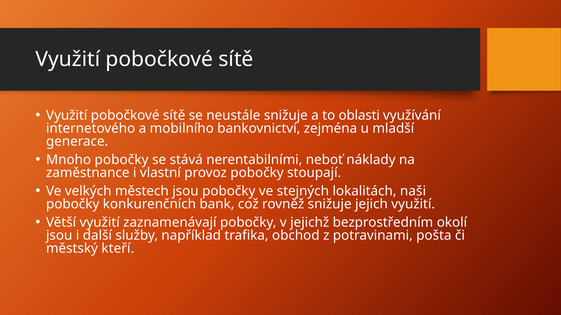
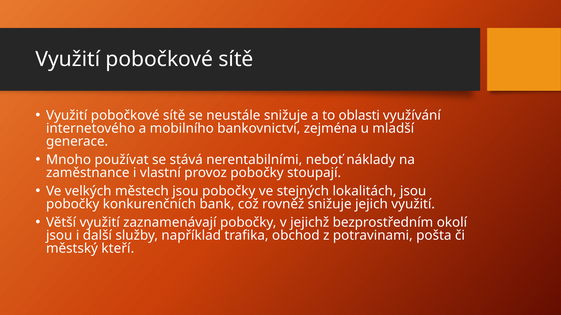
Mnoho pobočky: pobočky -> používat
lokalitách naši: naši -> jsou
